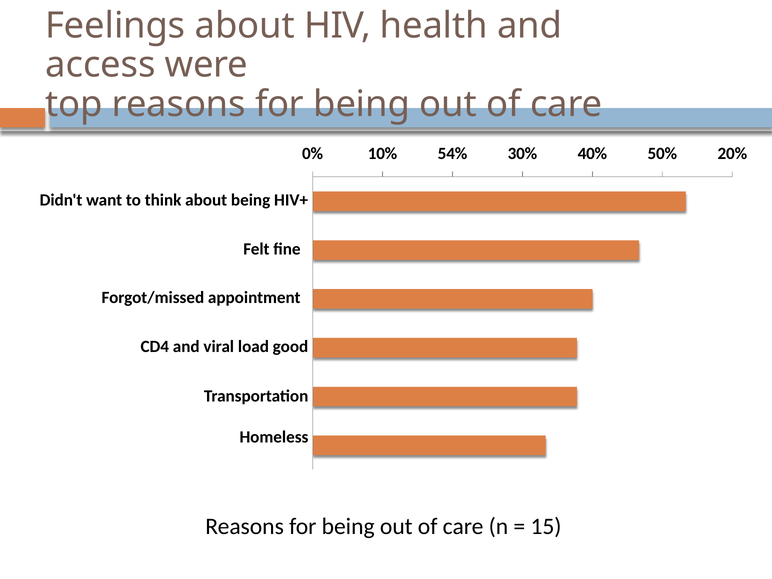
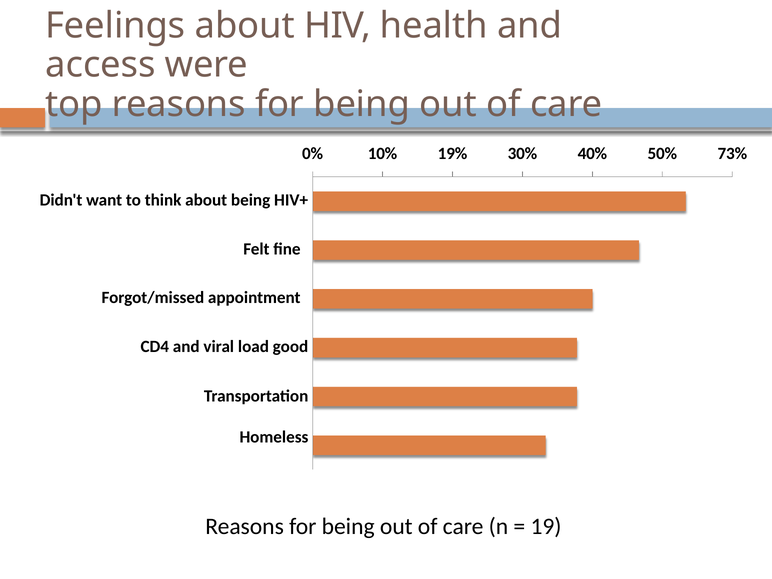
54%: 54% -> 19%
20%: 20% -> 73%
15: 15 -> 19
